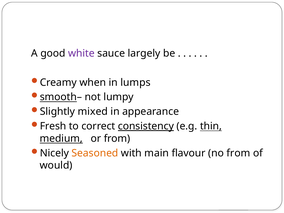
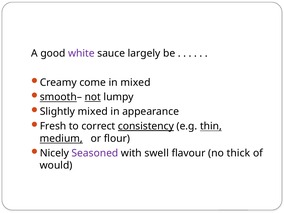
when: when -> come
in lumps: lumps -> mixed
not underline: none -> present
or from: from -> flour
Seasoned colour: orange -> purple
main: main -> swell
no from: from -> thick
